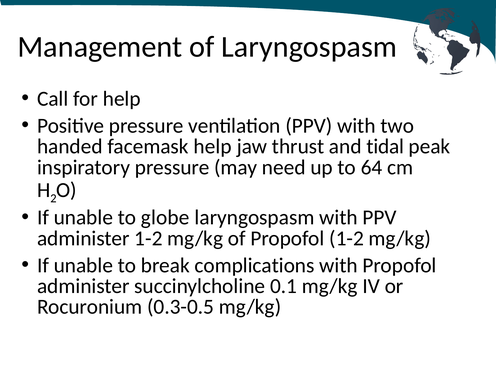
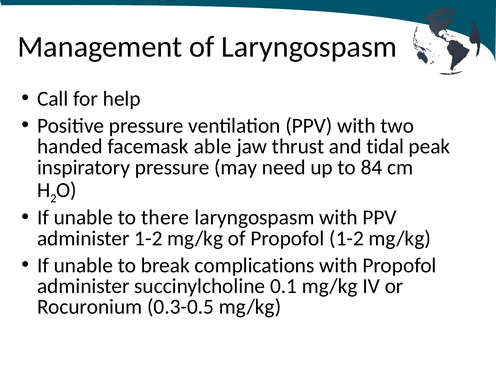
facemask help: help -> able
64: 64 -> 84
globe: globe -> there
